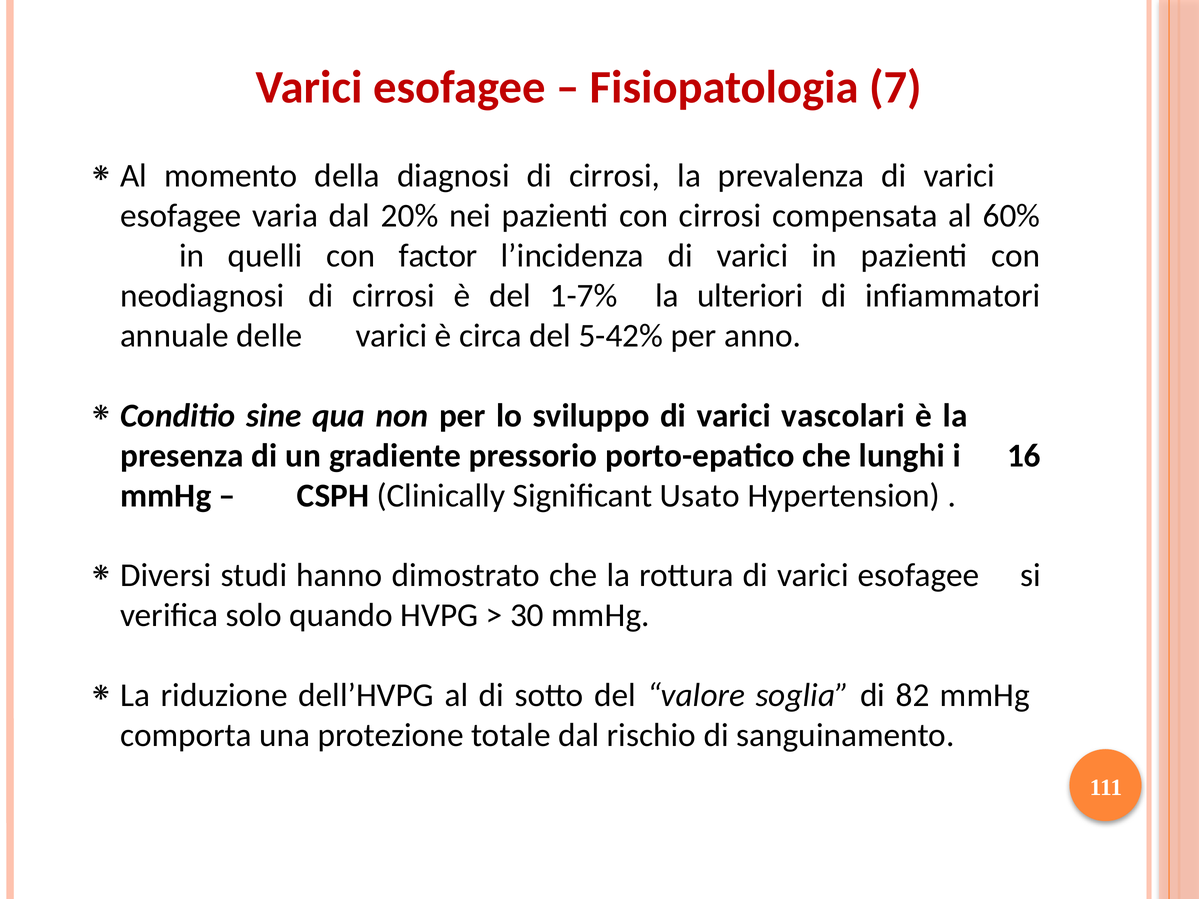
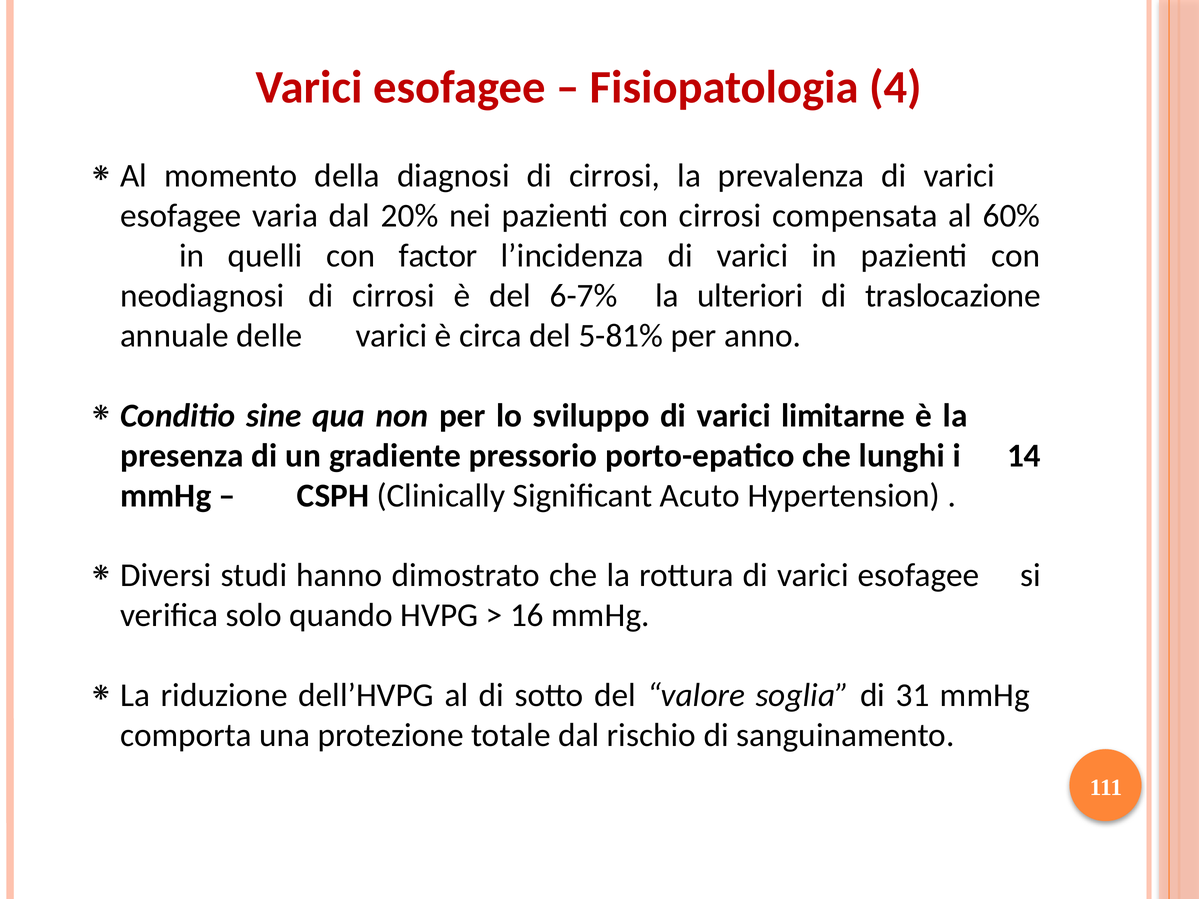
7: 7 -> 4
1-7%: 1-7% -> 6-7%
infiammatori: infiammatori -> traslocazione
5-42%: 5-42% -> 5-81%
vascolari: vascolari -> limitarne
16: 16 -> 14
Usato: Usato -> Acuto
30: 30 -> 16
82: 82 -> 31
